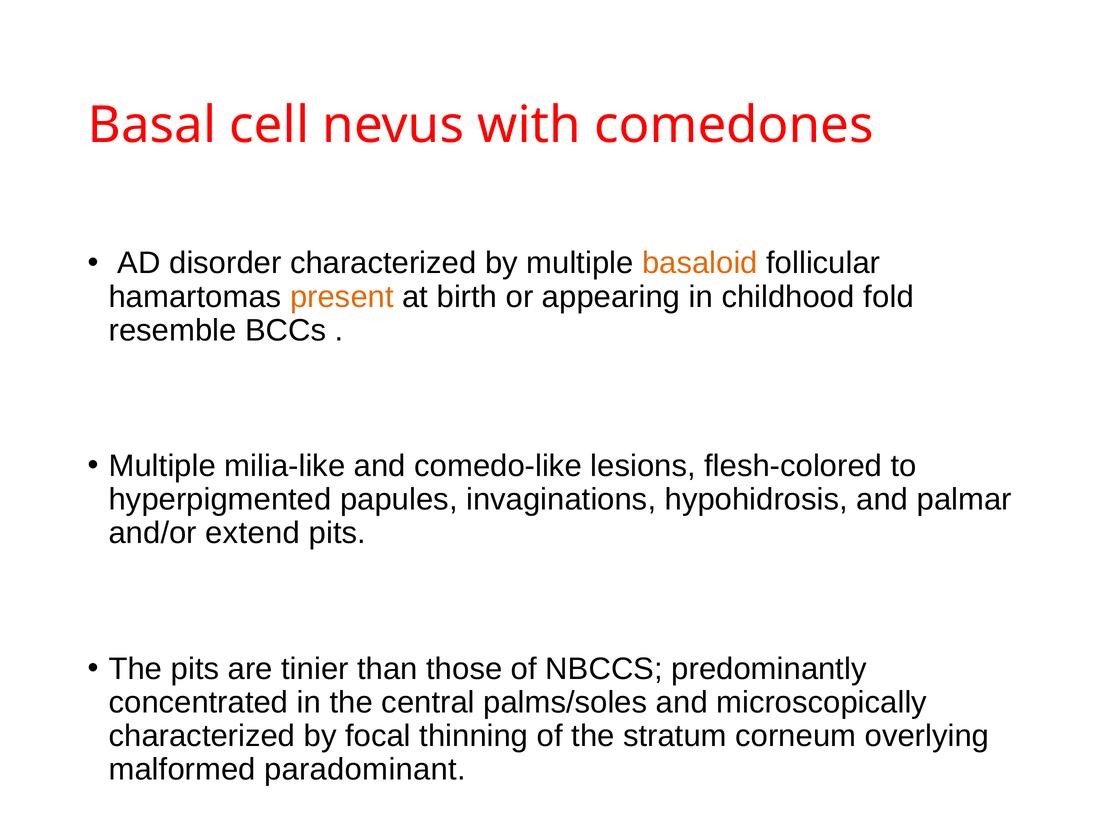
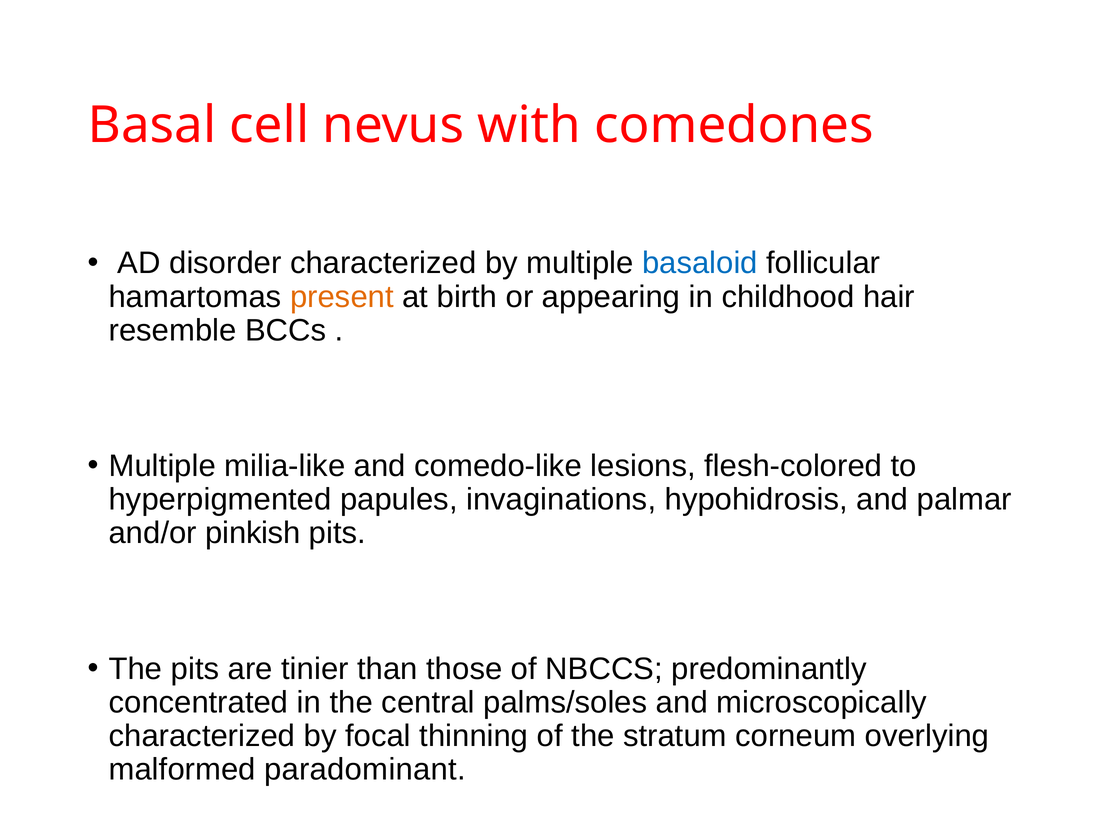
basaloid colour: orange -> blue
fold: fold -> hair
extend: extend -> pinkish
